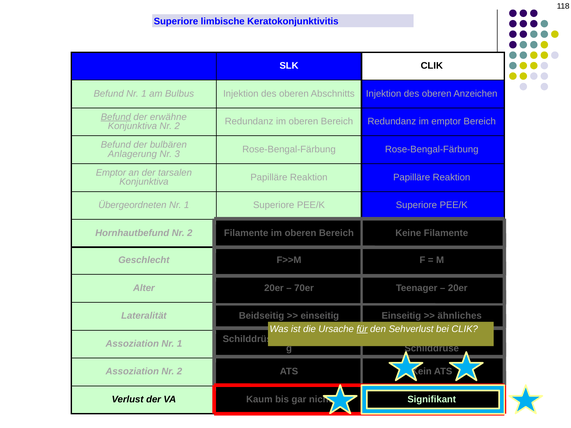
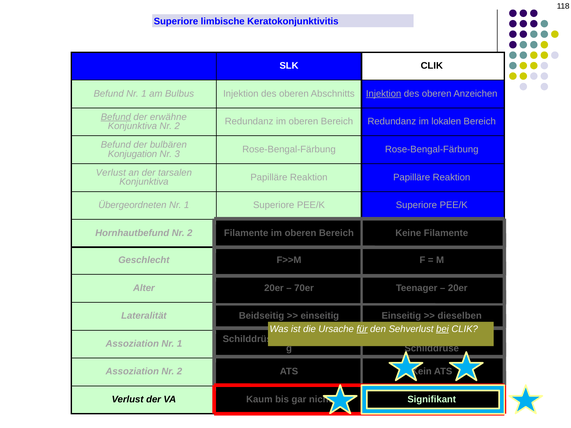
Injektion at (384, 94) underline: none -> present
im emptor: emptor -> lokalen
Anlagerung: Anlagerung -> Konjugation
Emptor at (111, 173): Emptor -> Verlust
ähnliches: ähnliches -> dieselben
bei underline: none -> present
